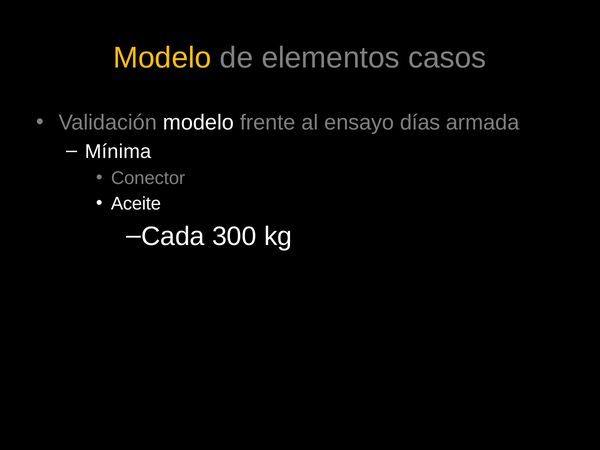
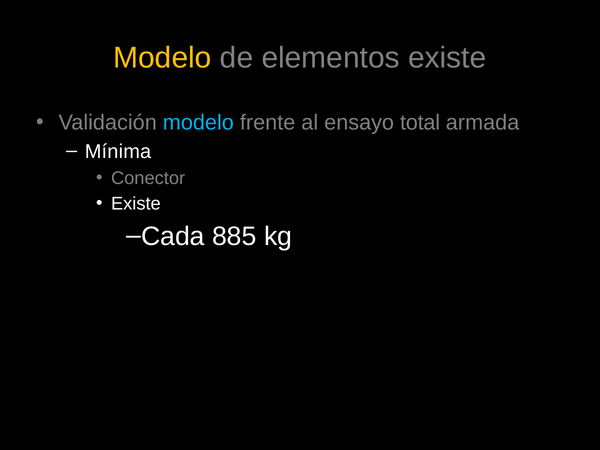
elementos casos: casos -> existe
modelo at (198, 123) colour: white -> light blue
días: días -> total
Aceite at (136, 204): Aceite -> Existe
300: 300 -> 885
